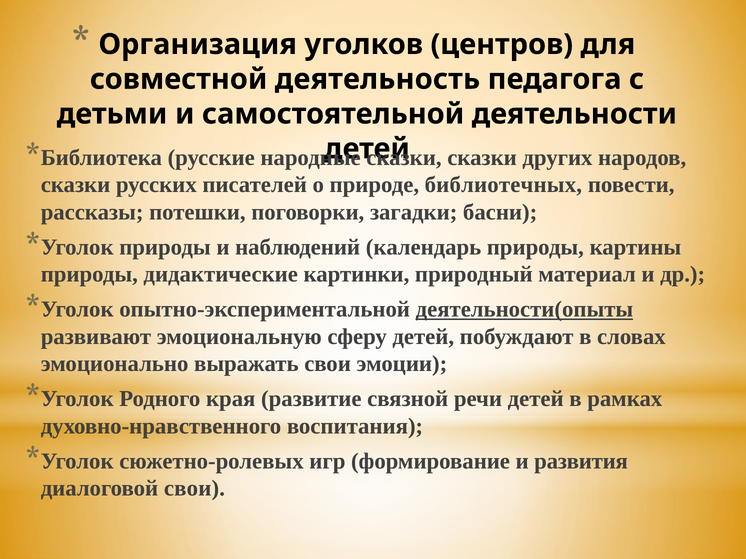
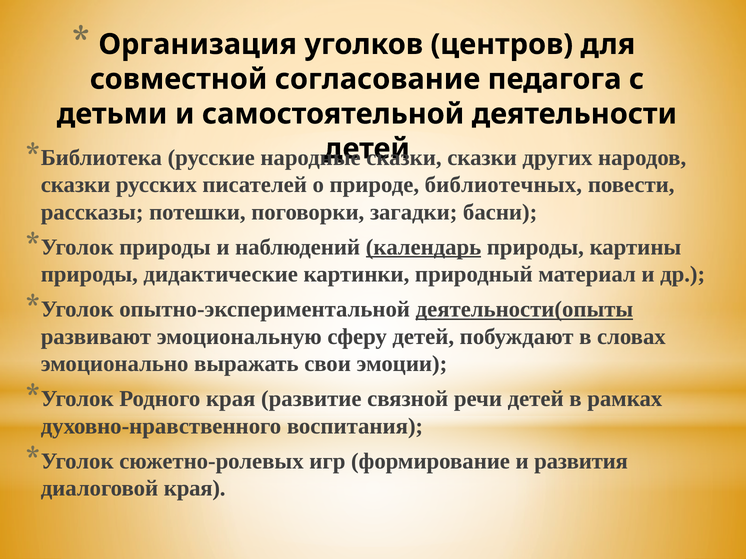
деятельность: деятельность -> согласование
календарь underline: none -> present
диалоговой свои: свои -> края
